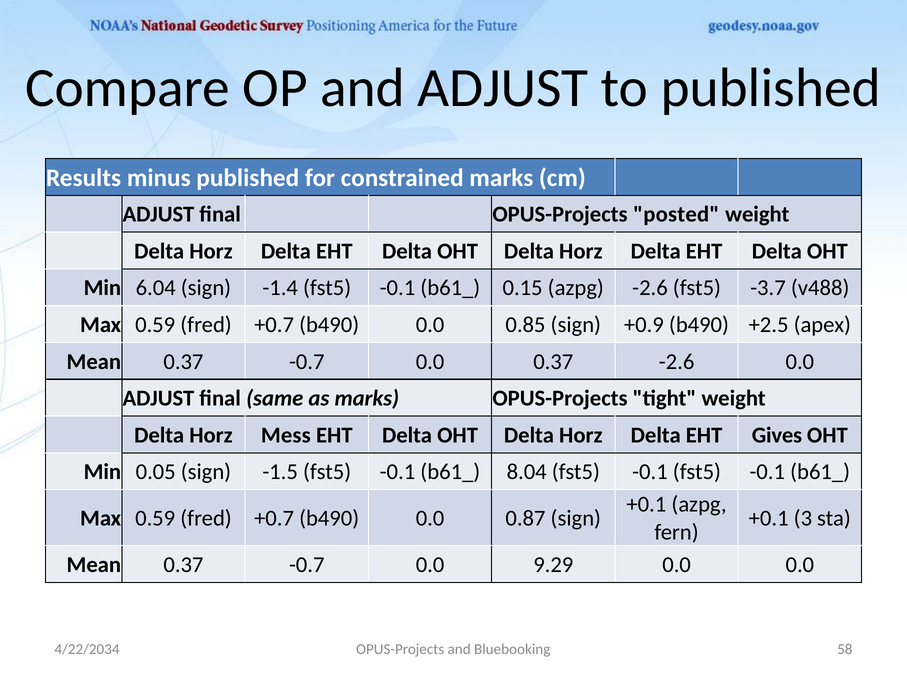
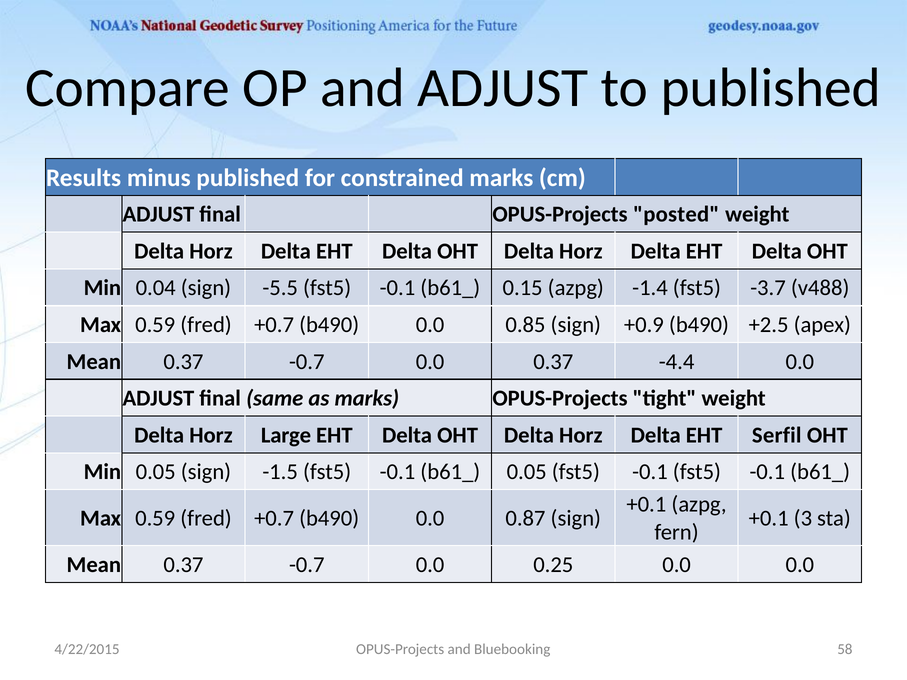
6.04: 6.04 -> 0.04
-1.4: -1.4 -> -5.5
azpg -2.6: -2.6 -> -1.4
0.37 -2.6: -2.6 -> -4.4
Mess: Mess -> Large
Gives: Gives -> Serfil
8.04 at (527, 472): 8.04 -> 0.05
9.29: 9.29 -> 0.25
4/22/2034: 4/22/2034 -> 4/22/2015
